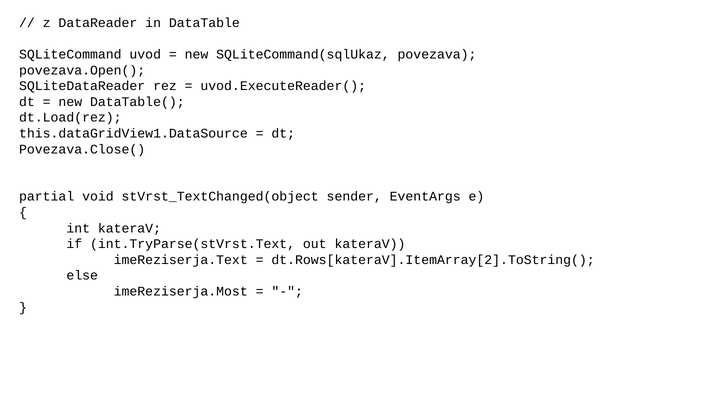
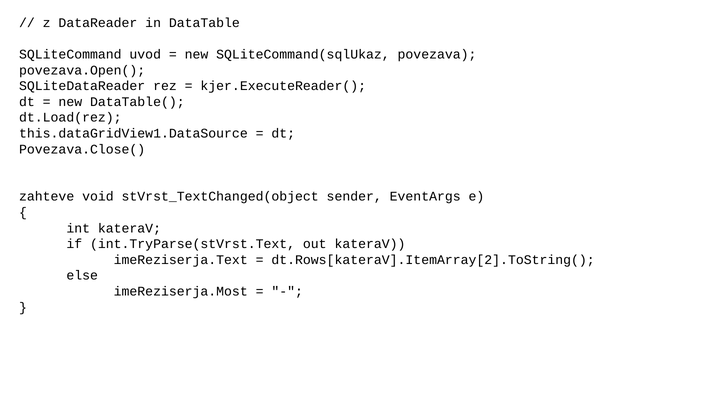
uvod.ExecuteReader(: uvod.ExecuteReader( -> kjer.ExecuteReader(
partial: partial -> zahteve
